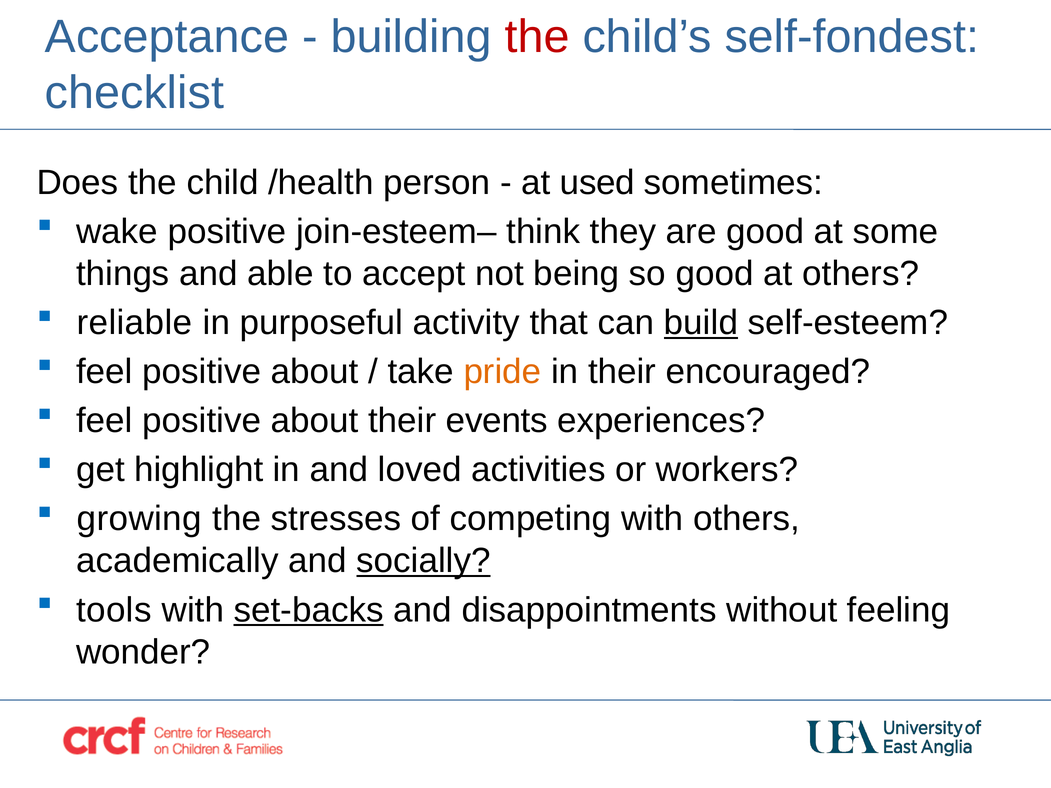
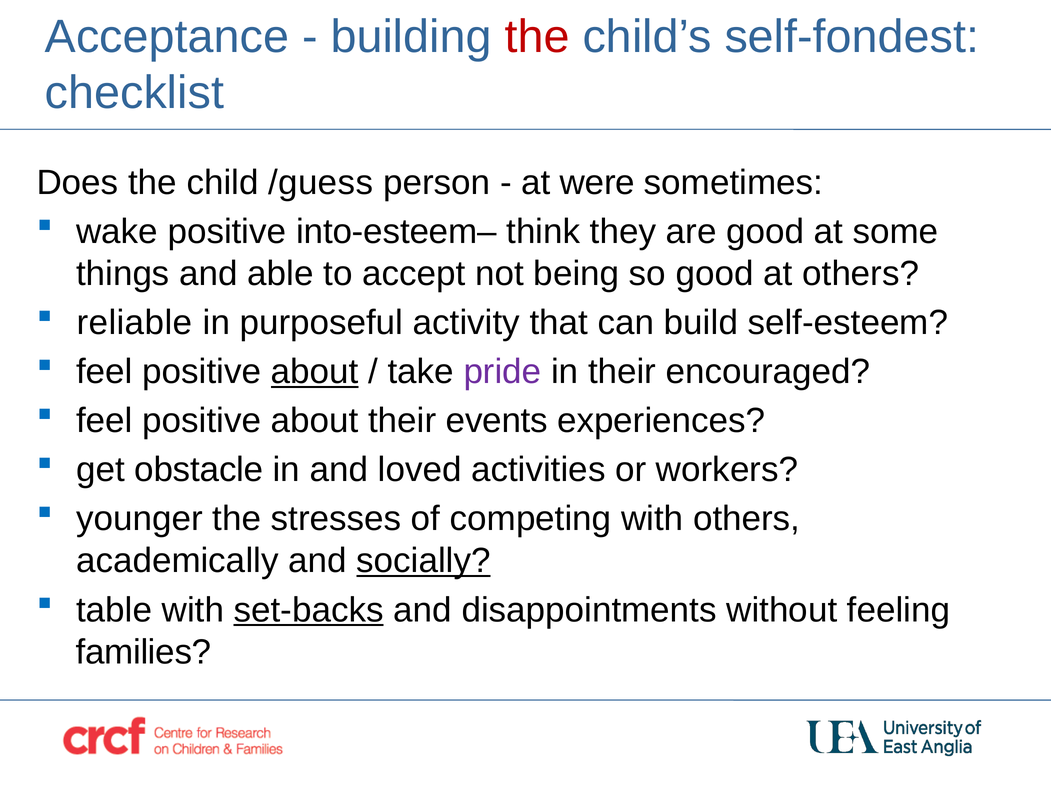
/health: /health -> /guess
used: used -> were
join-esteem–: join-esteem– -> into-esteem–
build underline: present -> none
about at (315, 372) underline: none -> present
pride colour: orange -> purple
highlight: highlight -> obstacle
growing: growing -> younger
tools: tools -> table
wonder: wonder -> families
